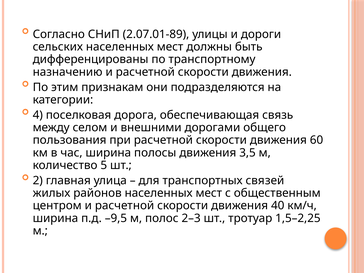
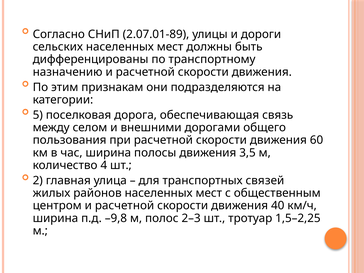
4: 4 -> 5
5: 5 -> 4
–9,5: –9,5 -> –9,8
